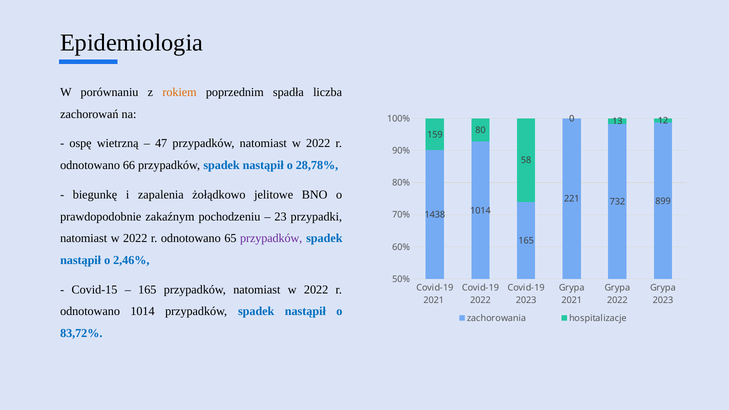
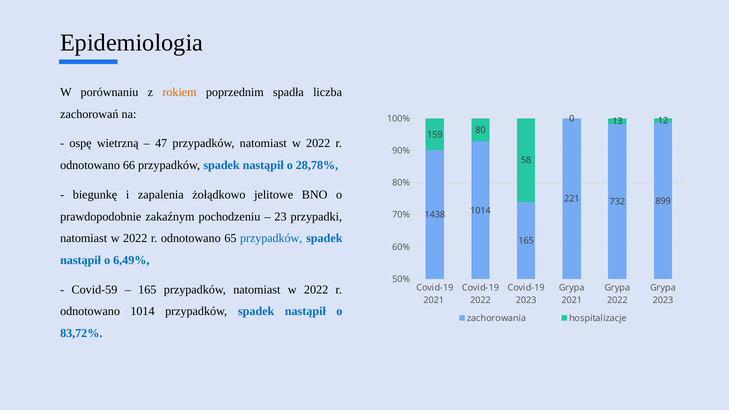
przypadków at (271, 238) colour: purple -> blue
2,46%: 2,46% -> 6,49%
Covid-15: Covid-15 -> Covid-59
